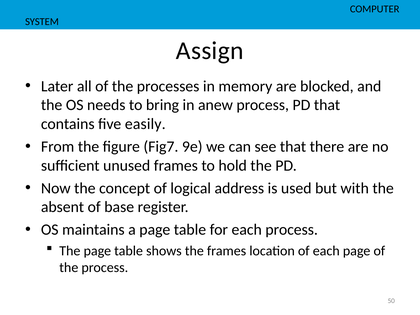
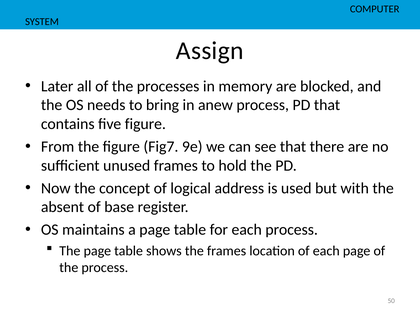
five easily: easily -> figure
